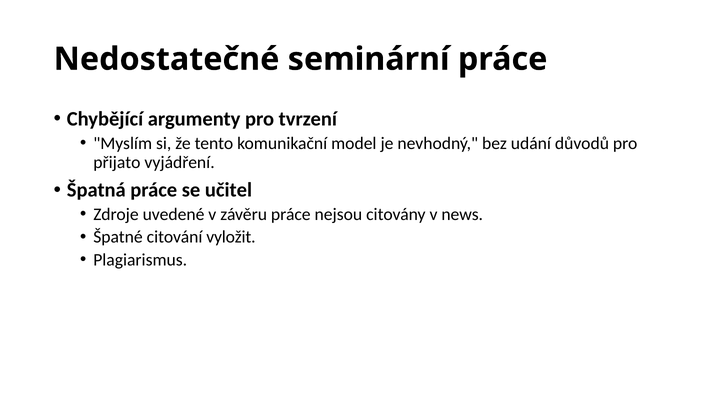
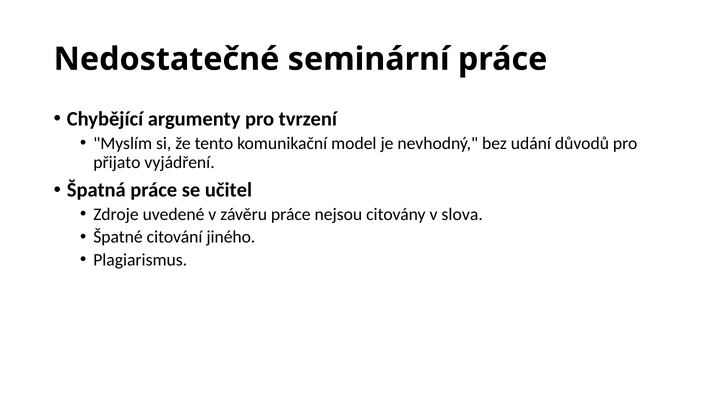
news: news -> slova
vyložit: vyložit -> jiného
